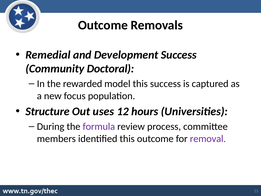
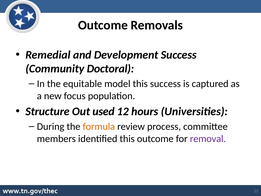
rewarded: rewarded -> equitable
uses: uses -> used
formula colour: purple -> orange
